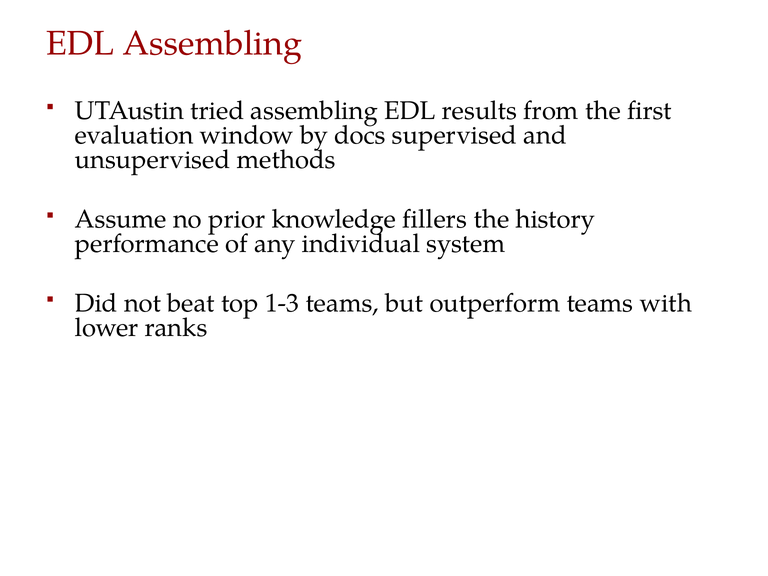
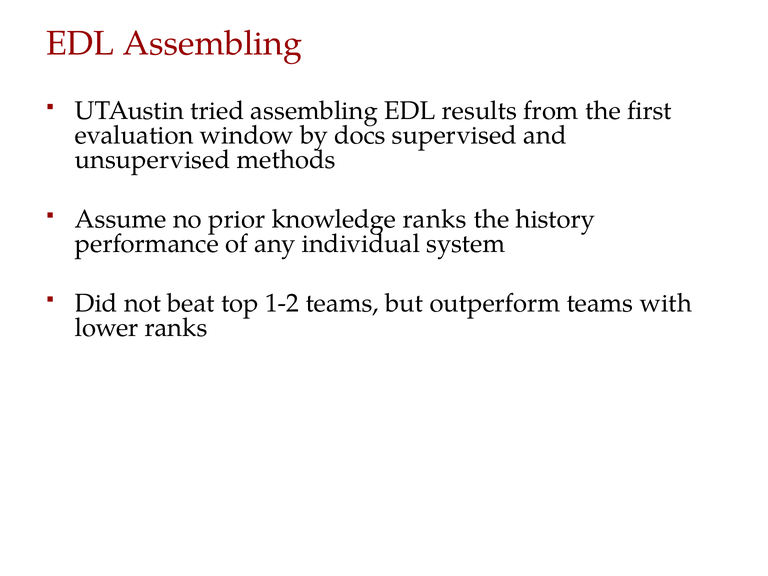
knowledge fillers: fillers -> ranks
1-3: 1-3 -> 1-2
